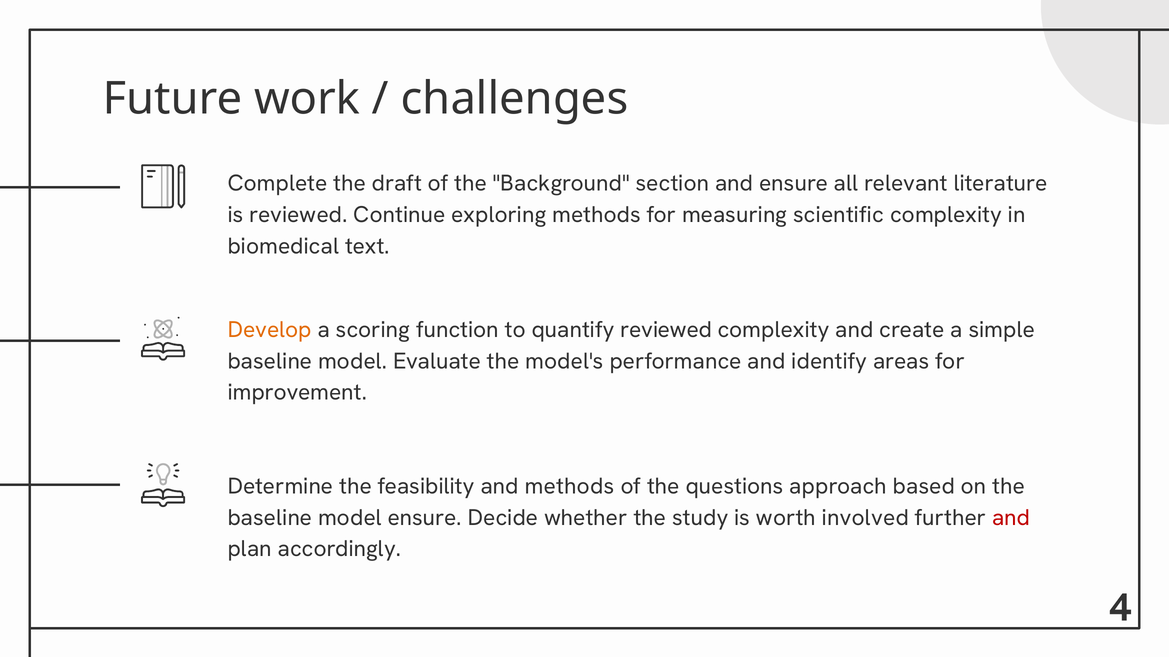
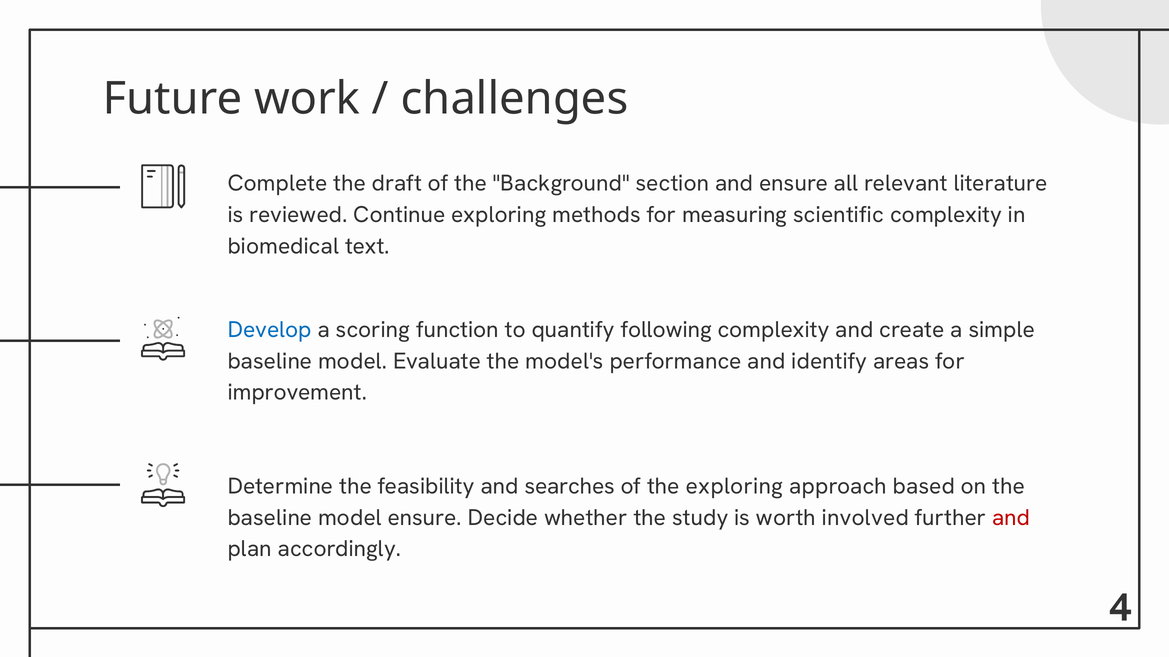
Develop colour: orange -> blue
quantify reviewed: reviewed -> following
and methods: methods -> searches
the questions: questions -> exploring
